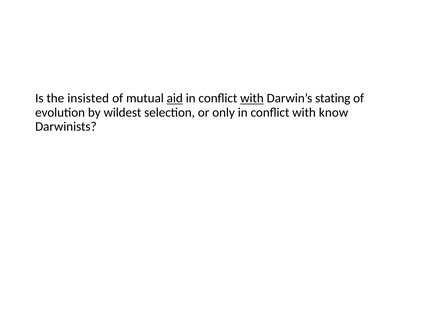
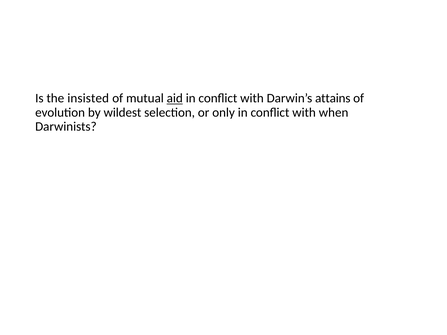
with at (252, 98) underline: present -> none
stating: stating -> attains
know: know -> when
